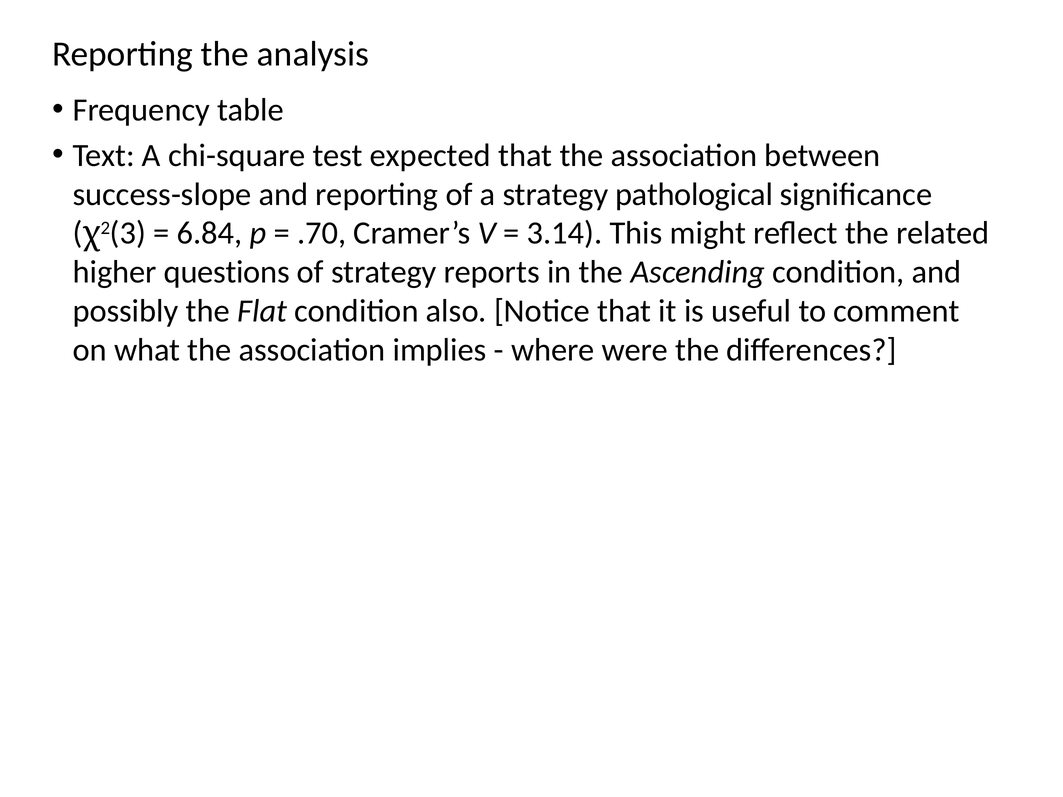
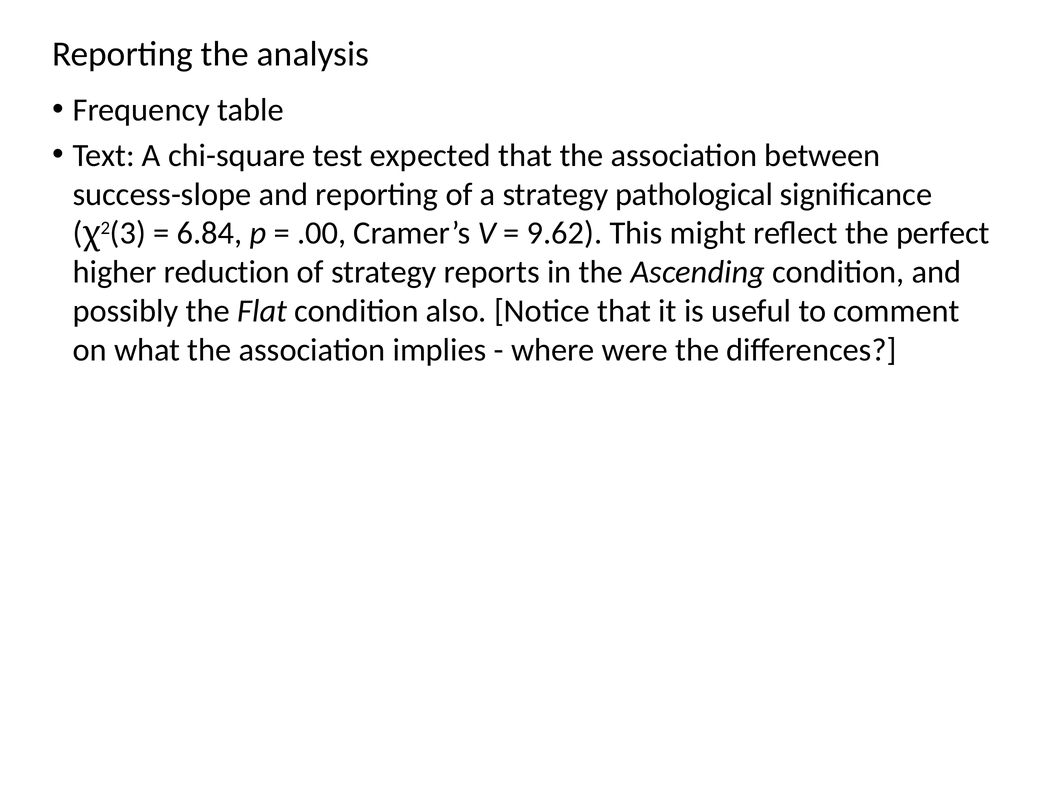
.70: .70 -> .00
3.14: 3.14 -> 9.62
related: related -> perfect
questions: questions -> reduction
